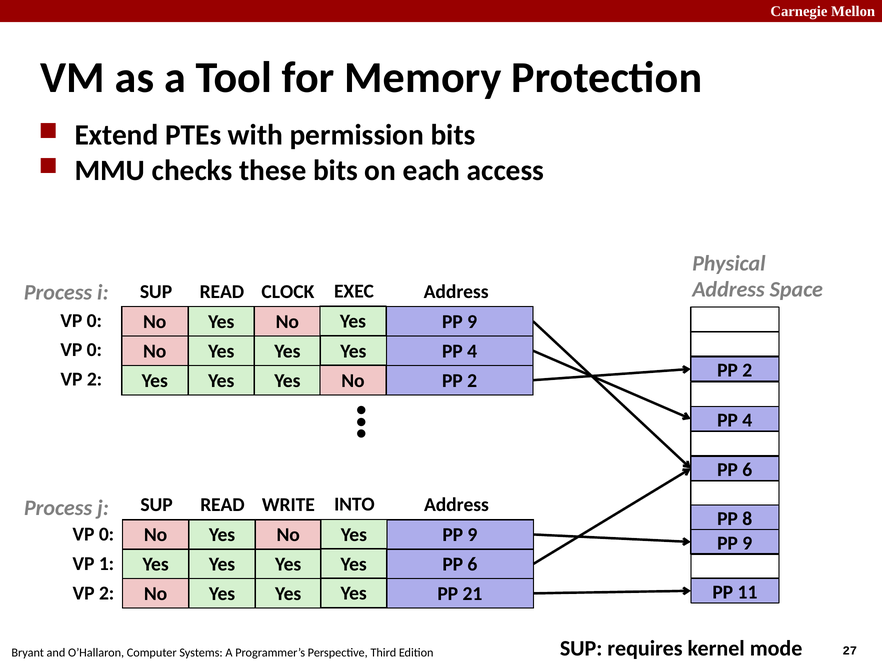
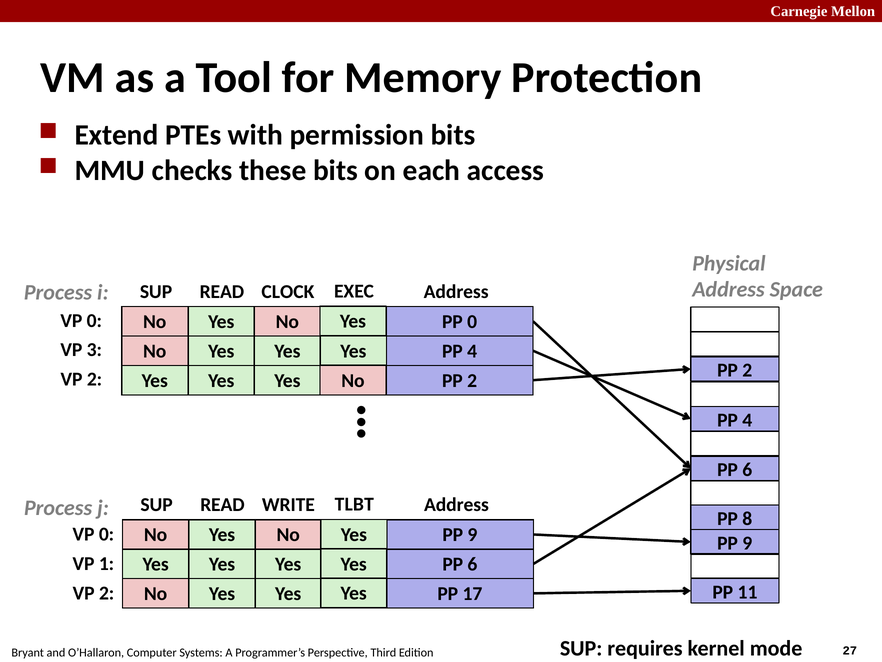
9 at (472, 322): 9 -> 0
0 at (94, 350): 0 -> 3
INTO: INTO -> TLBT
21: 21 -> 17
